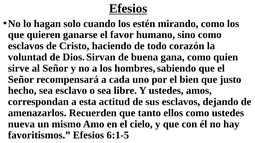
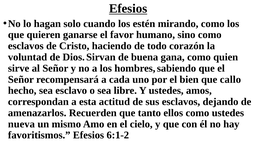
justo: justo -> callo
6:1-5: 6:1-5 -> 6:1-2
